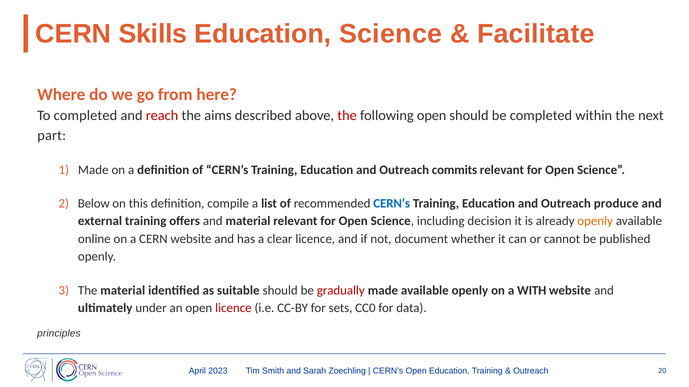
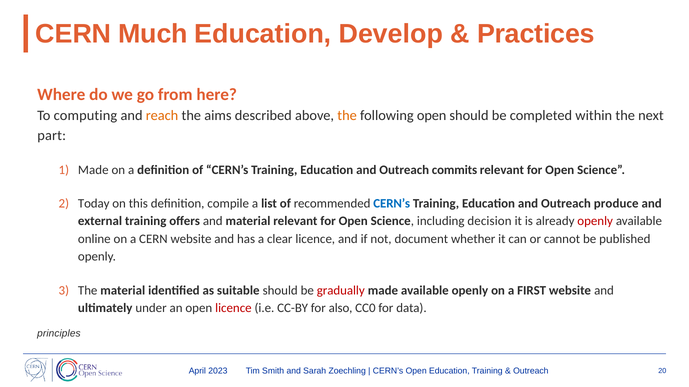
Skills: Skills -> Much
Education Science: Science -> Develop
Facilitate: Facilitate -> Practices
To completed: completed -> computing
reach colour: red -> orange
the at (347, 116) colour: red -> orange
Below: Below -> Today
openly at (595, 221) colour: orange -> red
WITH: WITH -> FIRST
sets: sets -> also
